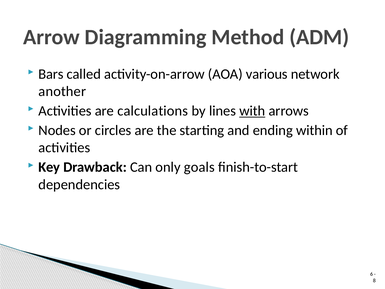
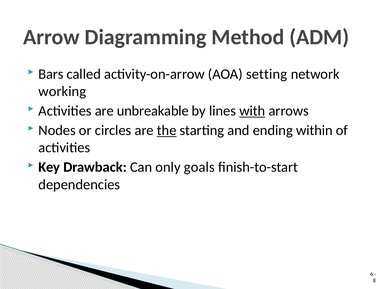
various: various -> setting
another: another -> working
calculations: calculations -> unbreakable
the underline: none -> present
